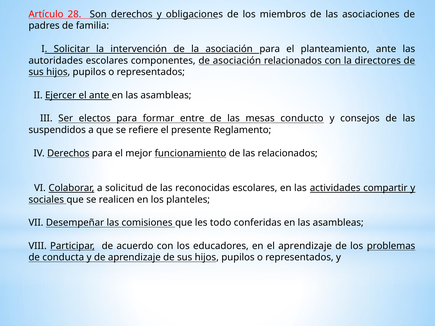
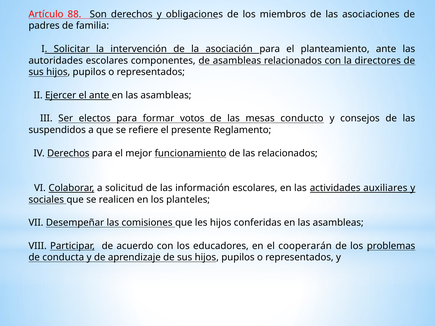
28: 28 -> 88
de asociación: asociación -> asambleas
entre: entre -> votos
reconocidas: reconocidas -> información
compartir: compartir -> auxiliares
les todo: todo -> hijos
el aprendizaje: aprendizaje -> cooperarán
